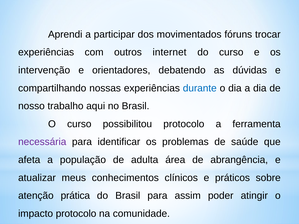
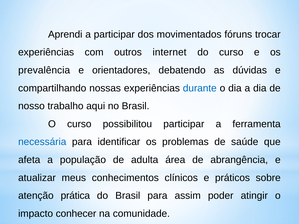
intervenção: intervenção -> prevalência
possibilitou protocolo: protocolo -> participar
necessária colour: purple -> blue
impacto protocolo: protocolo -> conhecer
